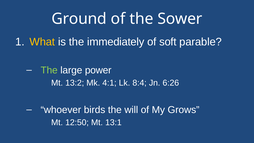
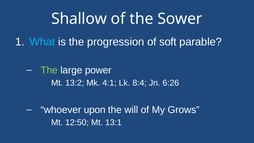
Ground: Ground -> Shallow
What colour: yellow -> light blue
immediately: immediately -> progression
birds: birds -> upon
